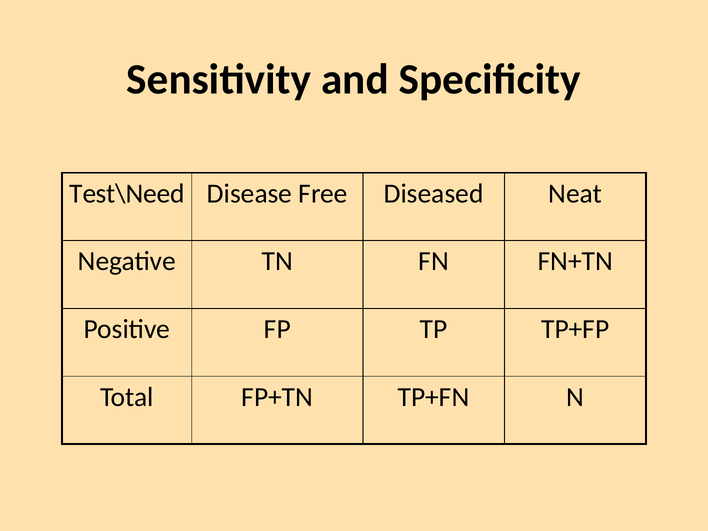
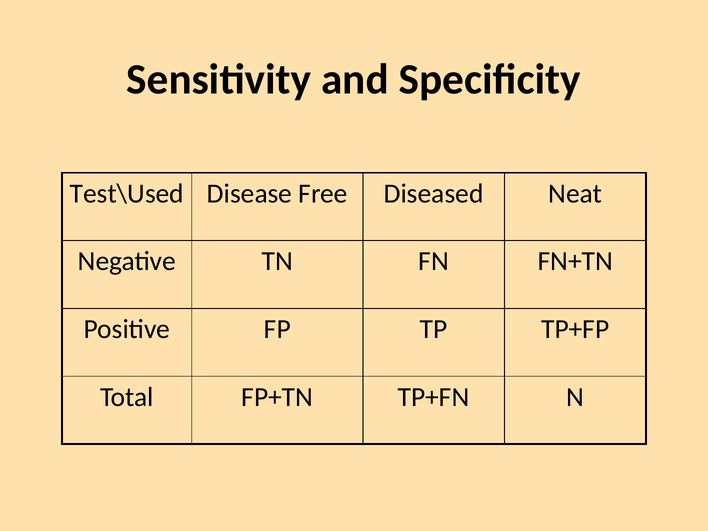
Test\Need: Test\Need -> Test\Used
